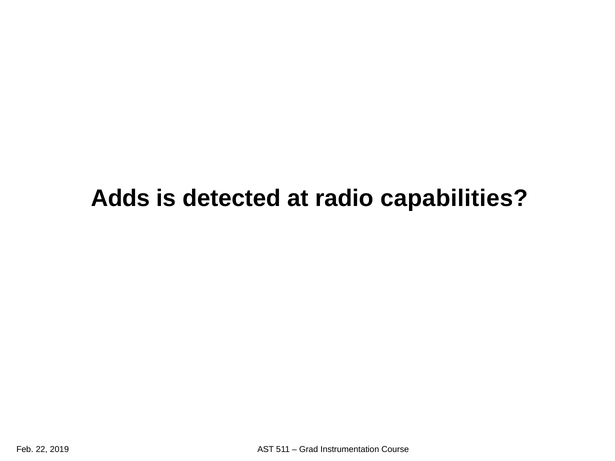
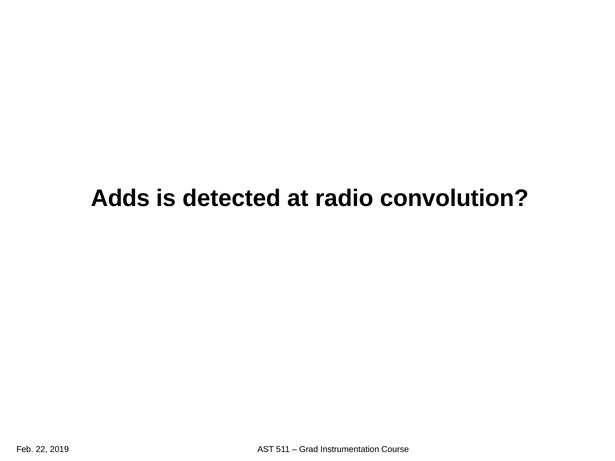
capabilities: capabilities -> convolution
